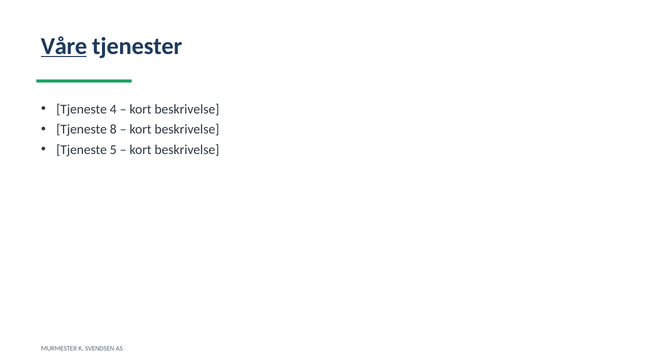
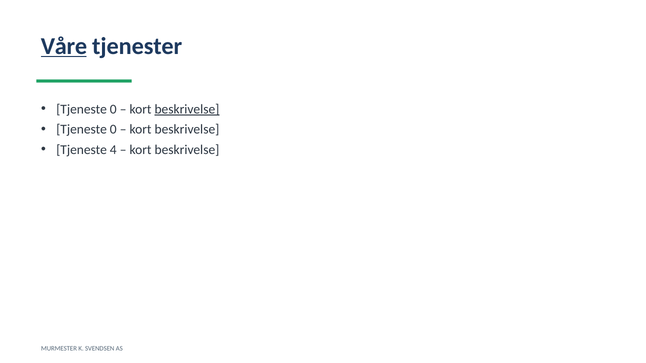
4 at (113, 109): 4 -> 0
beskrivelse at (187, 109) underline: none -> present
8 at (113, 130): 8 -> 0
5: 5 -> 4
